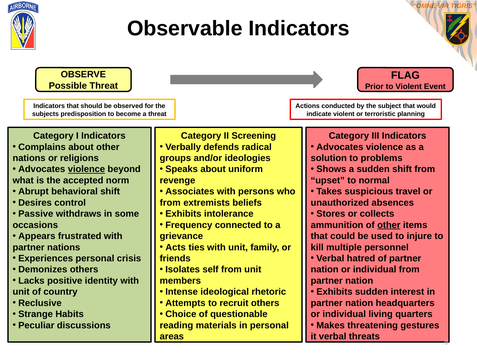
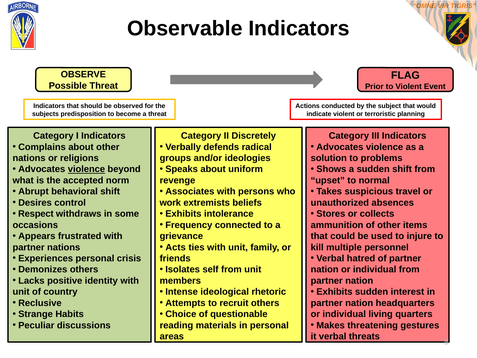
Screening: Screening -> Discretely
from at (170, 203): from -> work
Passive: Passive -> Respect
other at (389, 225) underline: present -> none
